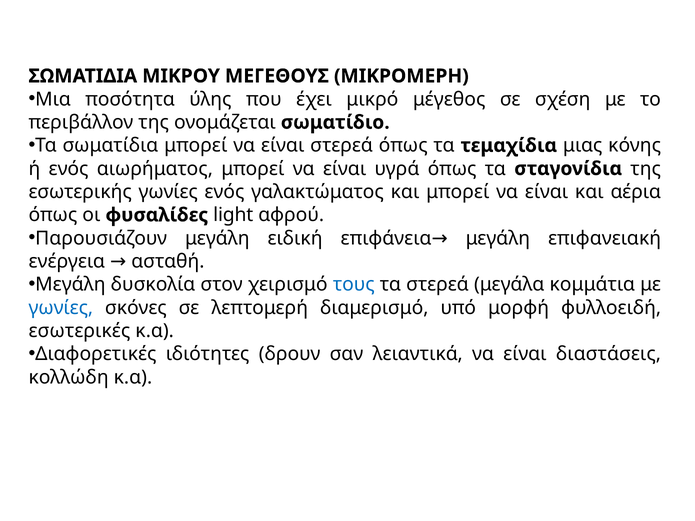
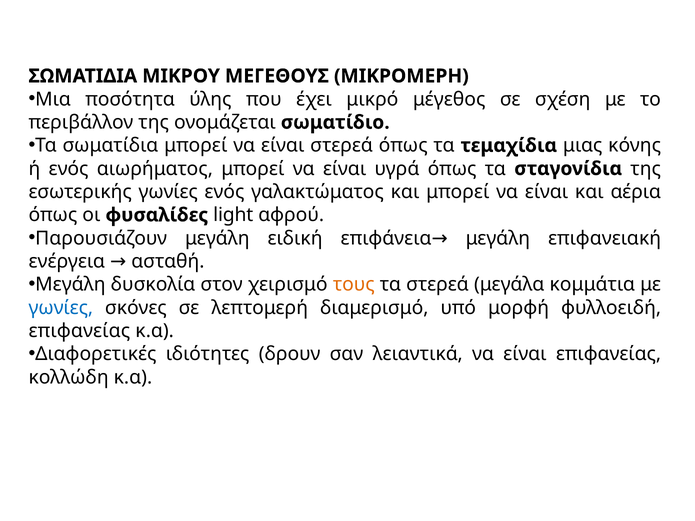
τους colour: blue -> orange
εσωτερικές at (79, 331): εσωτερικές -> επιφανείας
είναι διαστάσεις: διαστάσεις -> επιφανείας
